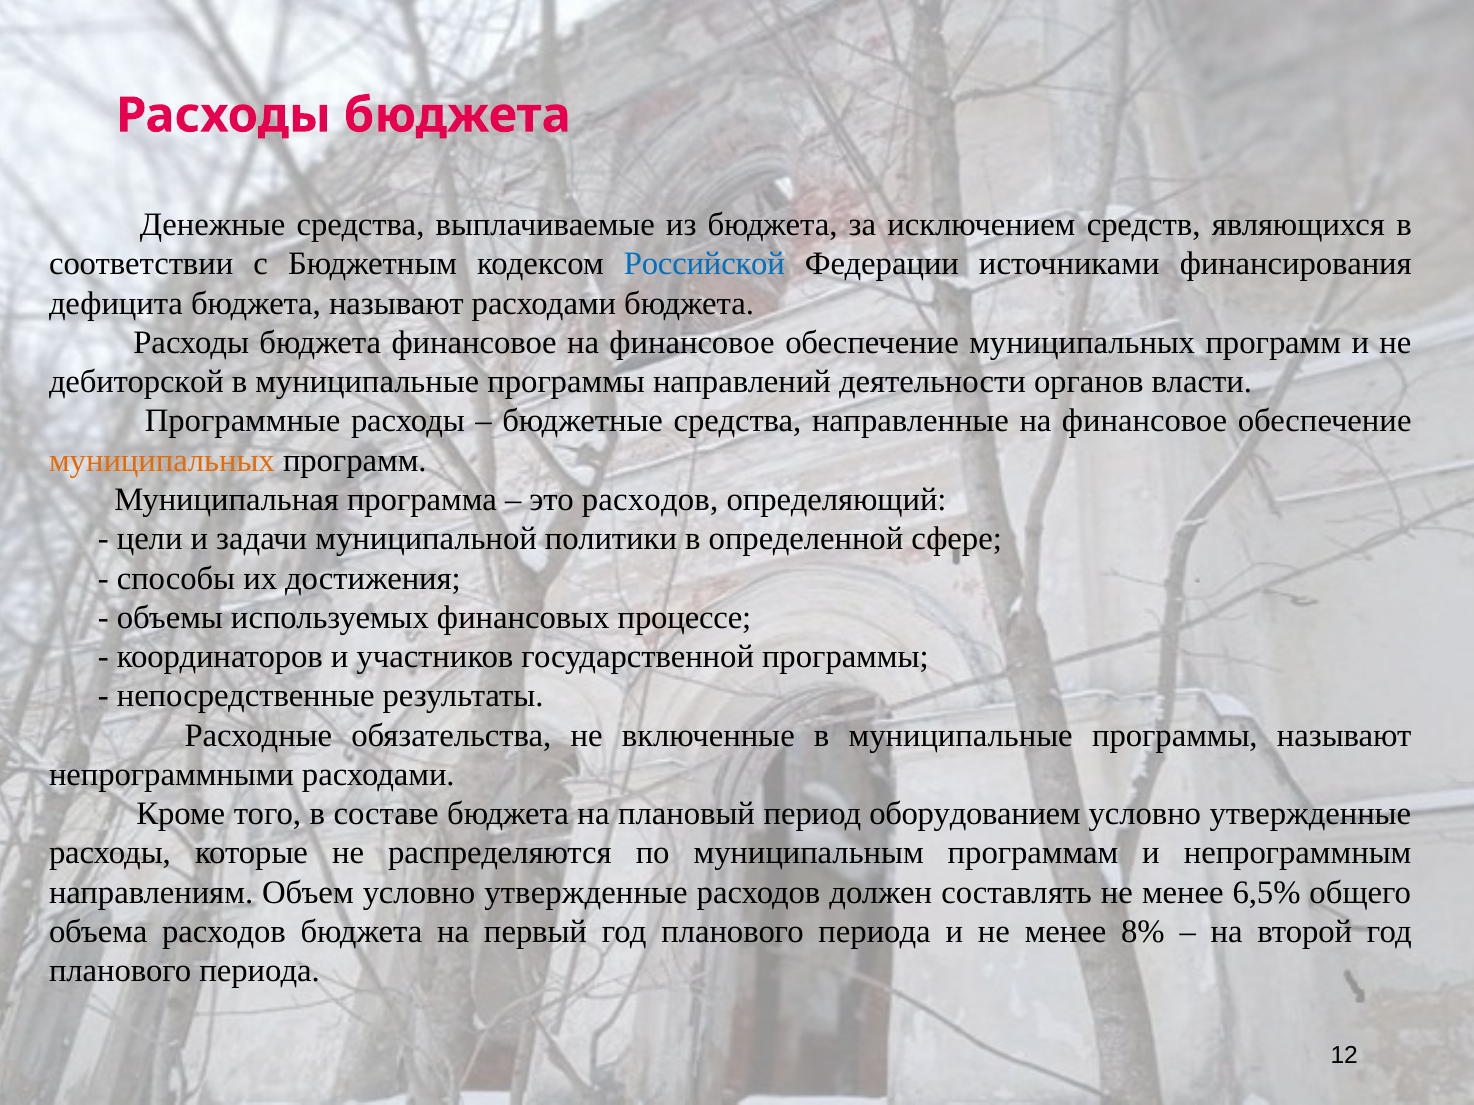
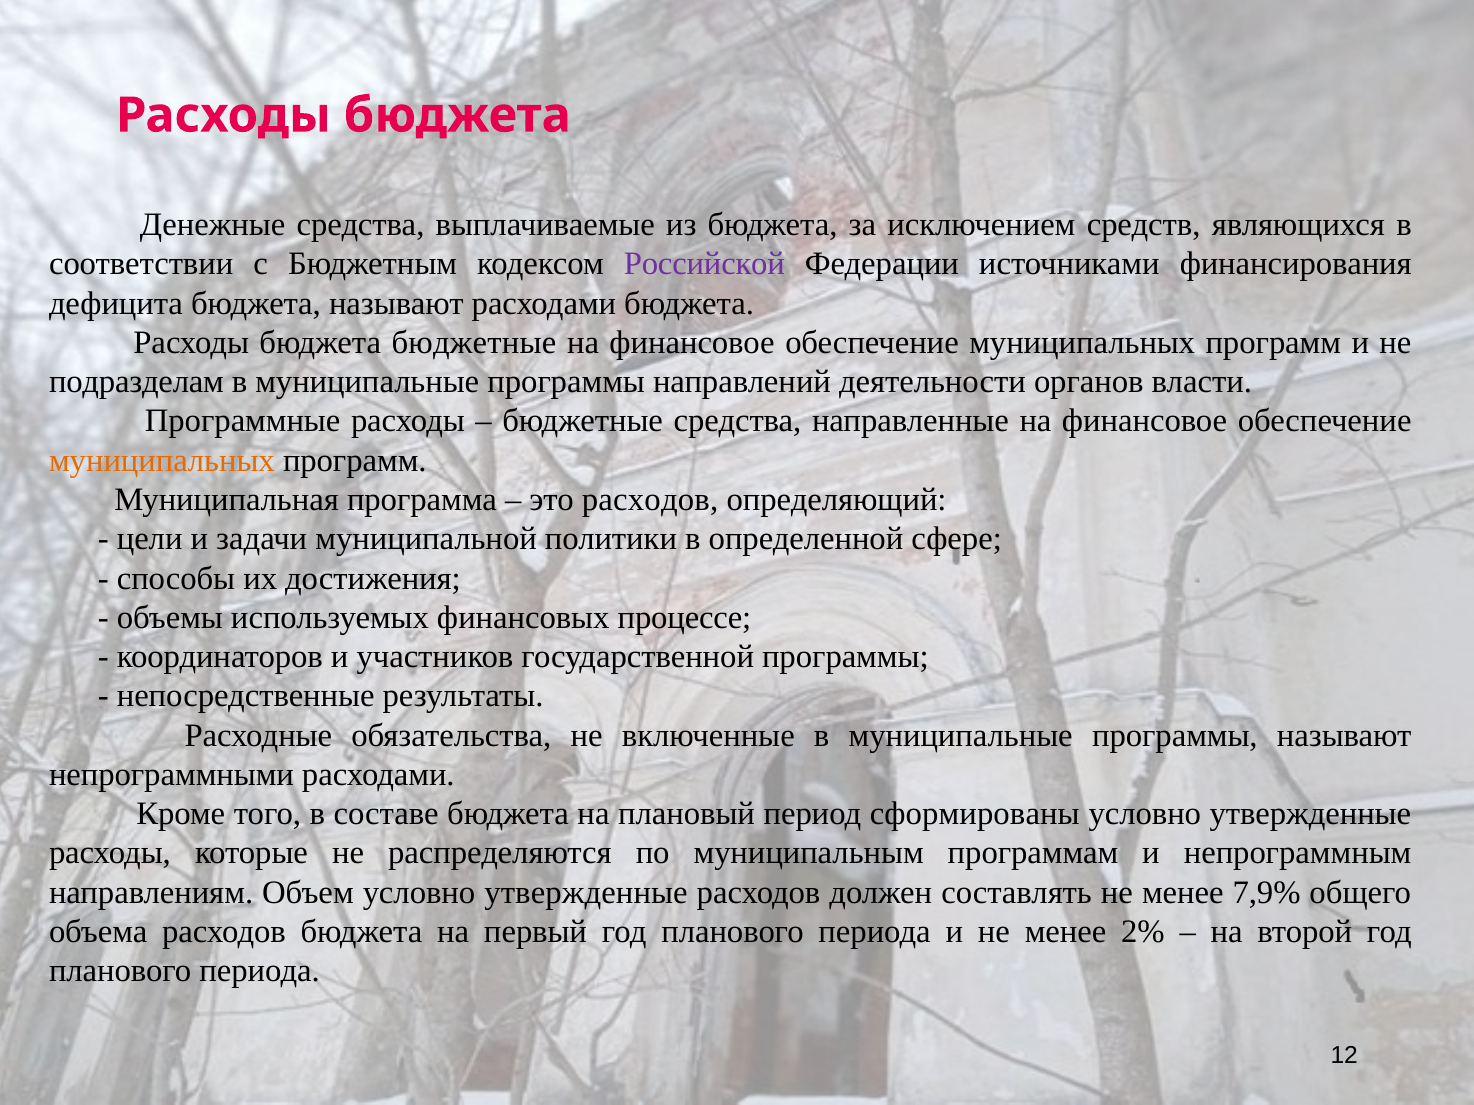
Российской colour: blue -> purple
бюджета финансовое: финансовое -> бюджетные
дебиторской: дебиторской -> подразделам
оборудованием: оборудованием -> сформированы
6,5%: 6,5% -> 7,9%
8%: 8% -> 2%
